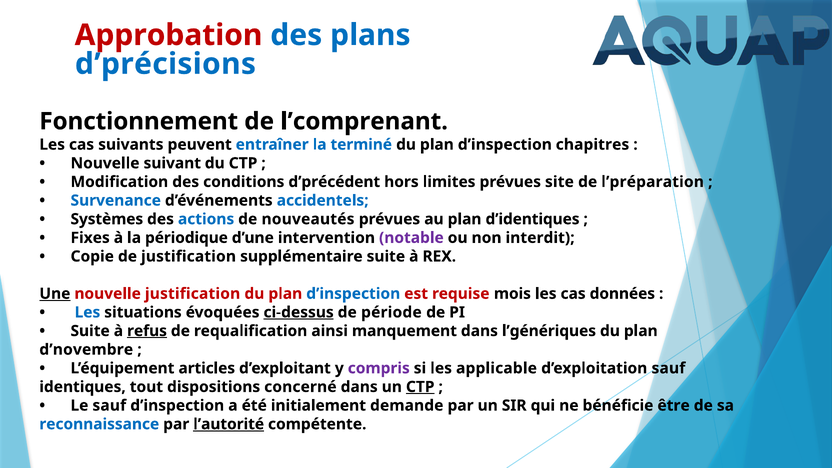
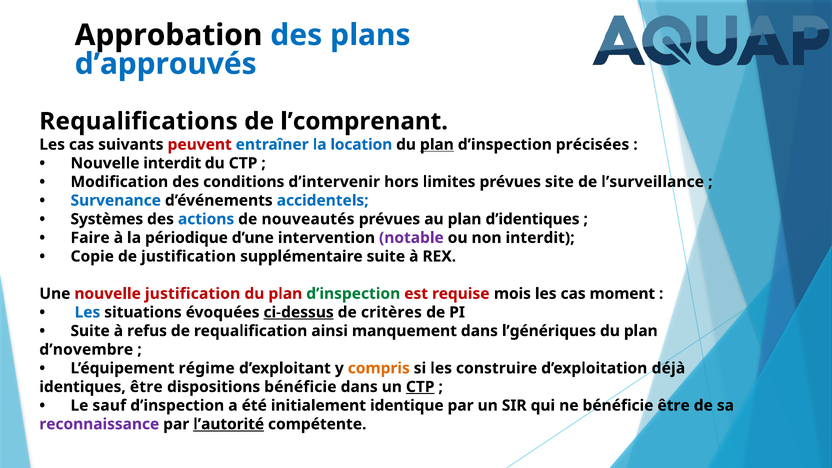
Approbation colour: red -> black
d’précisions: d’précisions -> d’approuvés
Fonctionnement: Fonctionnement -> Requalifications
peuvent colour: black -> red
terminé: terminé -> location
plan at (437, 145) underline: none -> present
chapitres: chapitres -> précisées
Nouvelle suivant: suivant -> interdit
d’précédent: d’précédent -> d’intervenir
l’préparation: l’préparation -> l’surveillance
Fixes: Fixes -> Faire
Une underline: present -> none
d’inspection at (353, 294) colour: blue -> green
données: données -> moment
période: période -> critères
refus underline: present -> none
articles: articles -> régime
compris colour: purple -> orange
applicable: applicable -> construire
d’exploitation sauf: sauf -> déjà
identiques tout: tout -> être
dispositions concerné: concerné -> bénéficie
demande: demande -> identique
reconnaissance colour: blue -> purple
